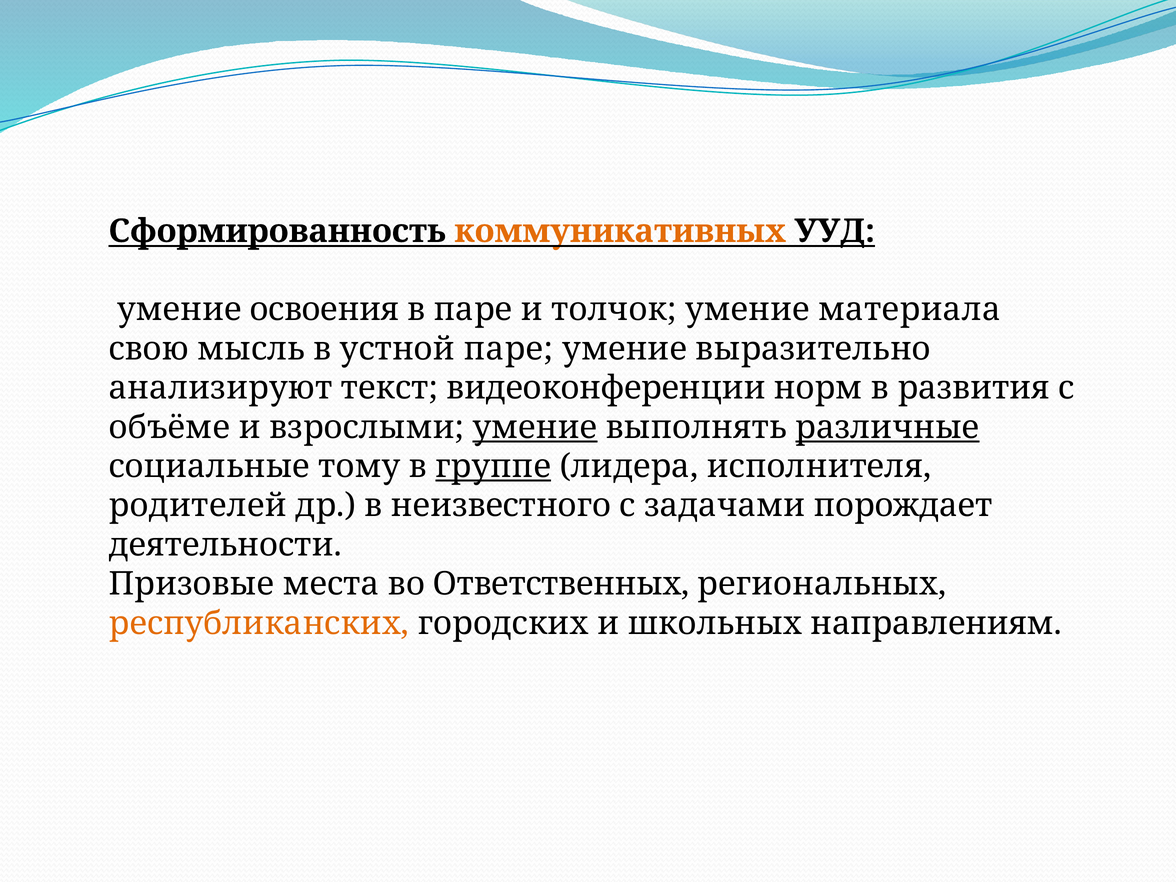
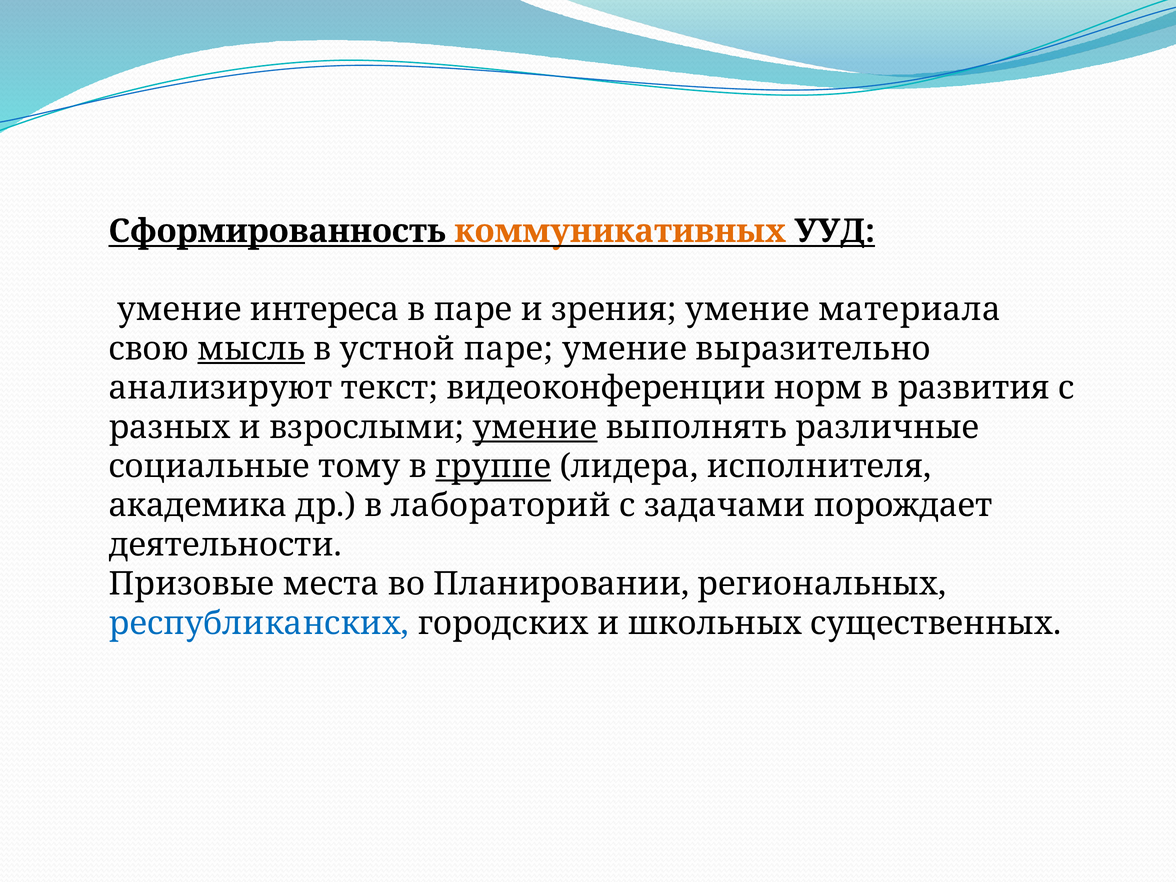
освоения: освоения -> интереса
толчок: толчок -> зрения
мысль underline: none -> present
объёме: объёме -> разных
различные underline: present -> none
родителей: родителей -> академика
неизвестного: неизвестного -> лабораторий
Ответственных: Ответственных -> Планировании
республиканских colour: orange -> blue
направлениям: направлениям -> существенных
